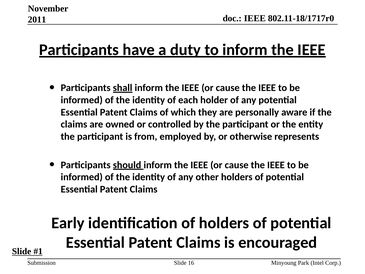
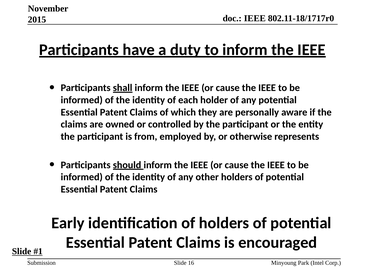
2011: 2011 -> 2015
